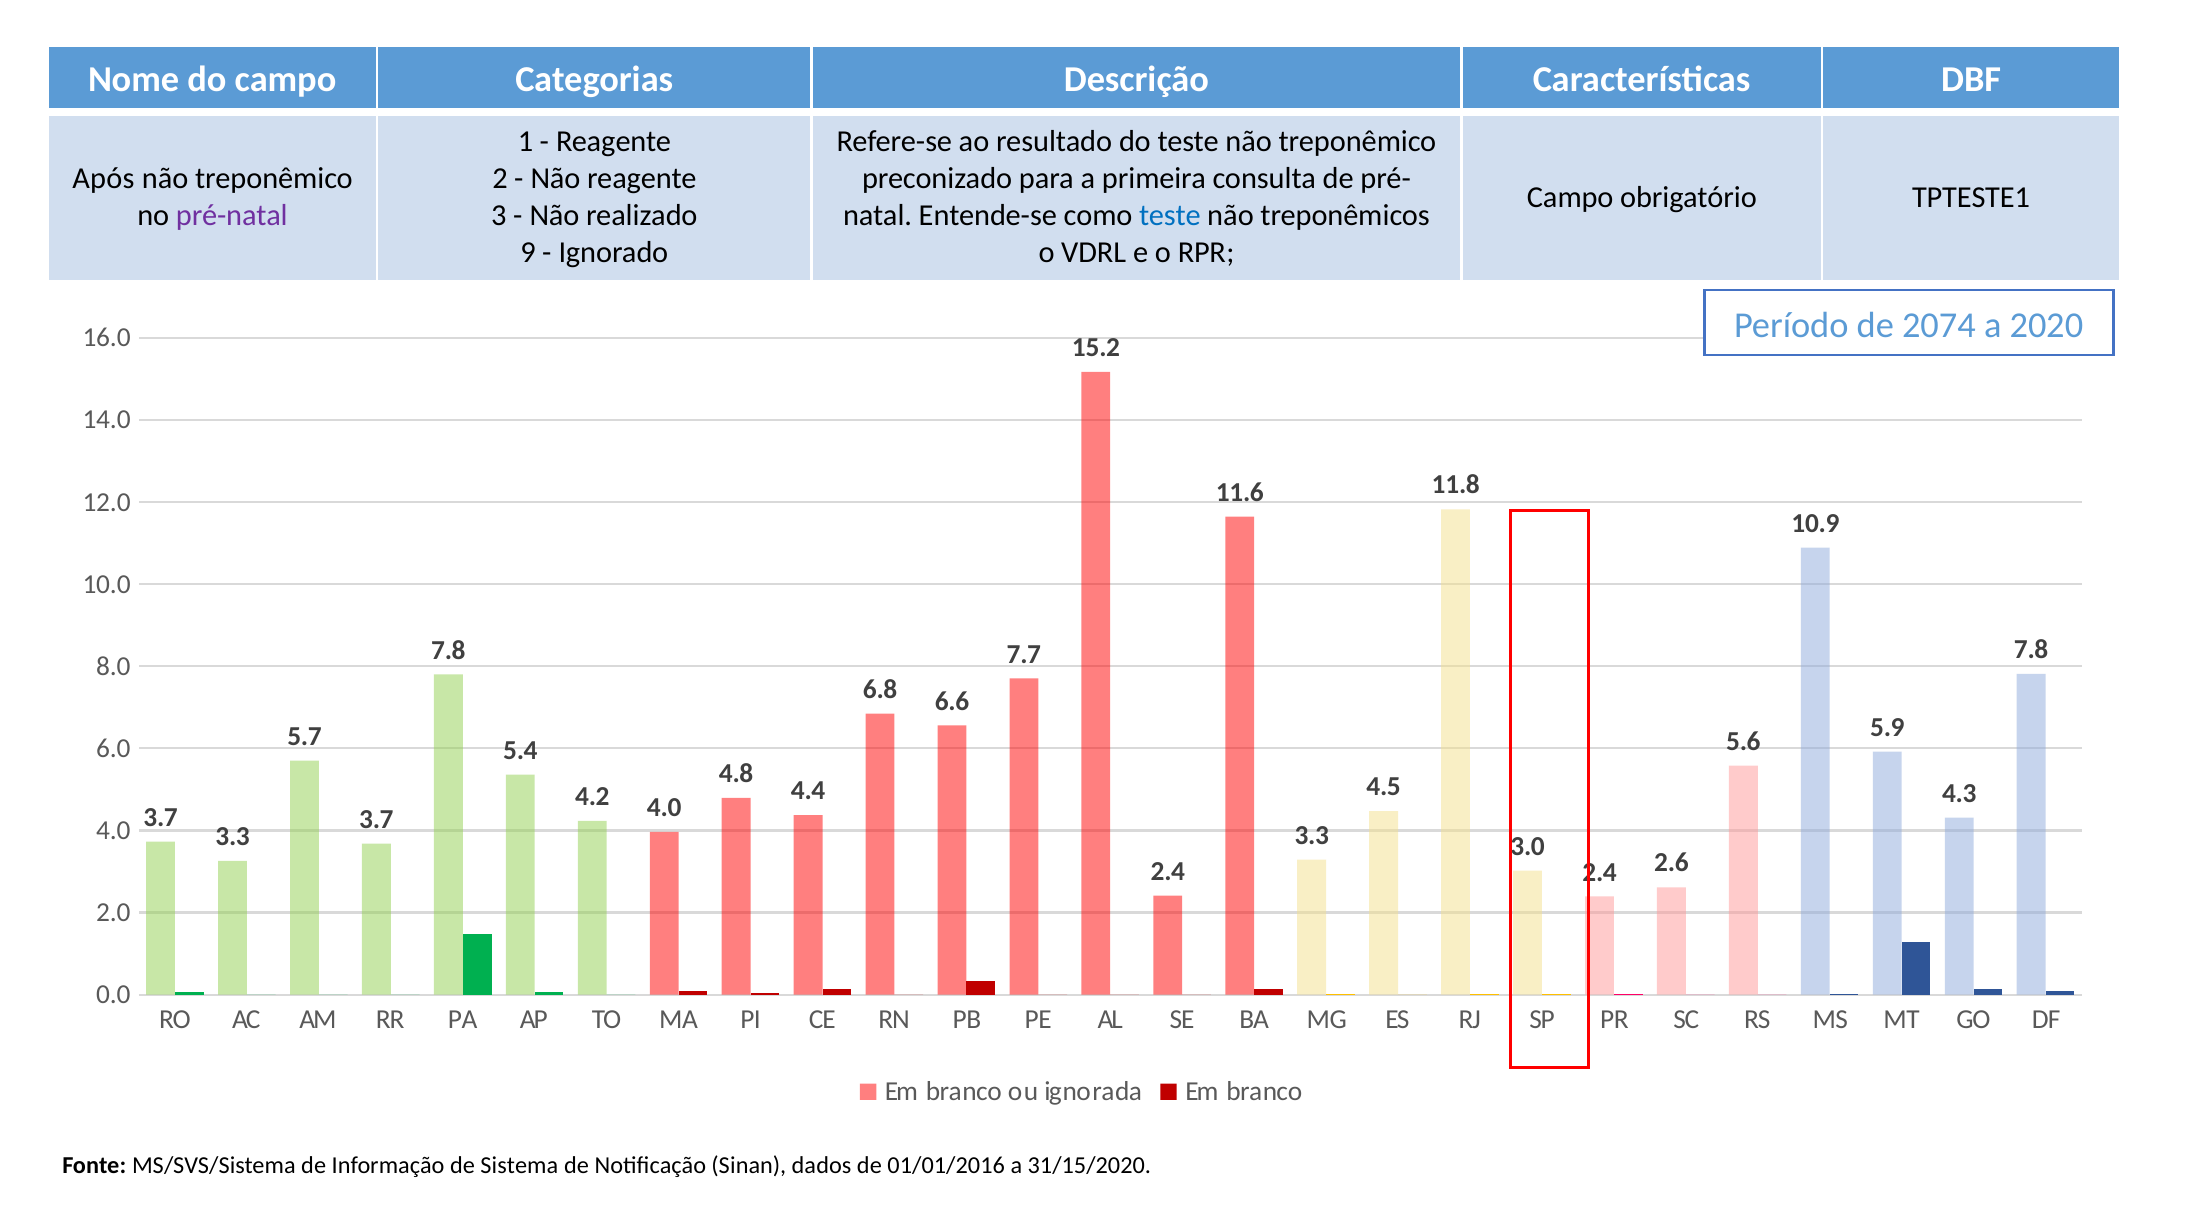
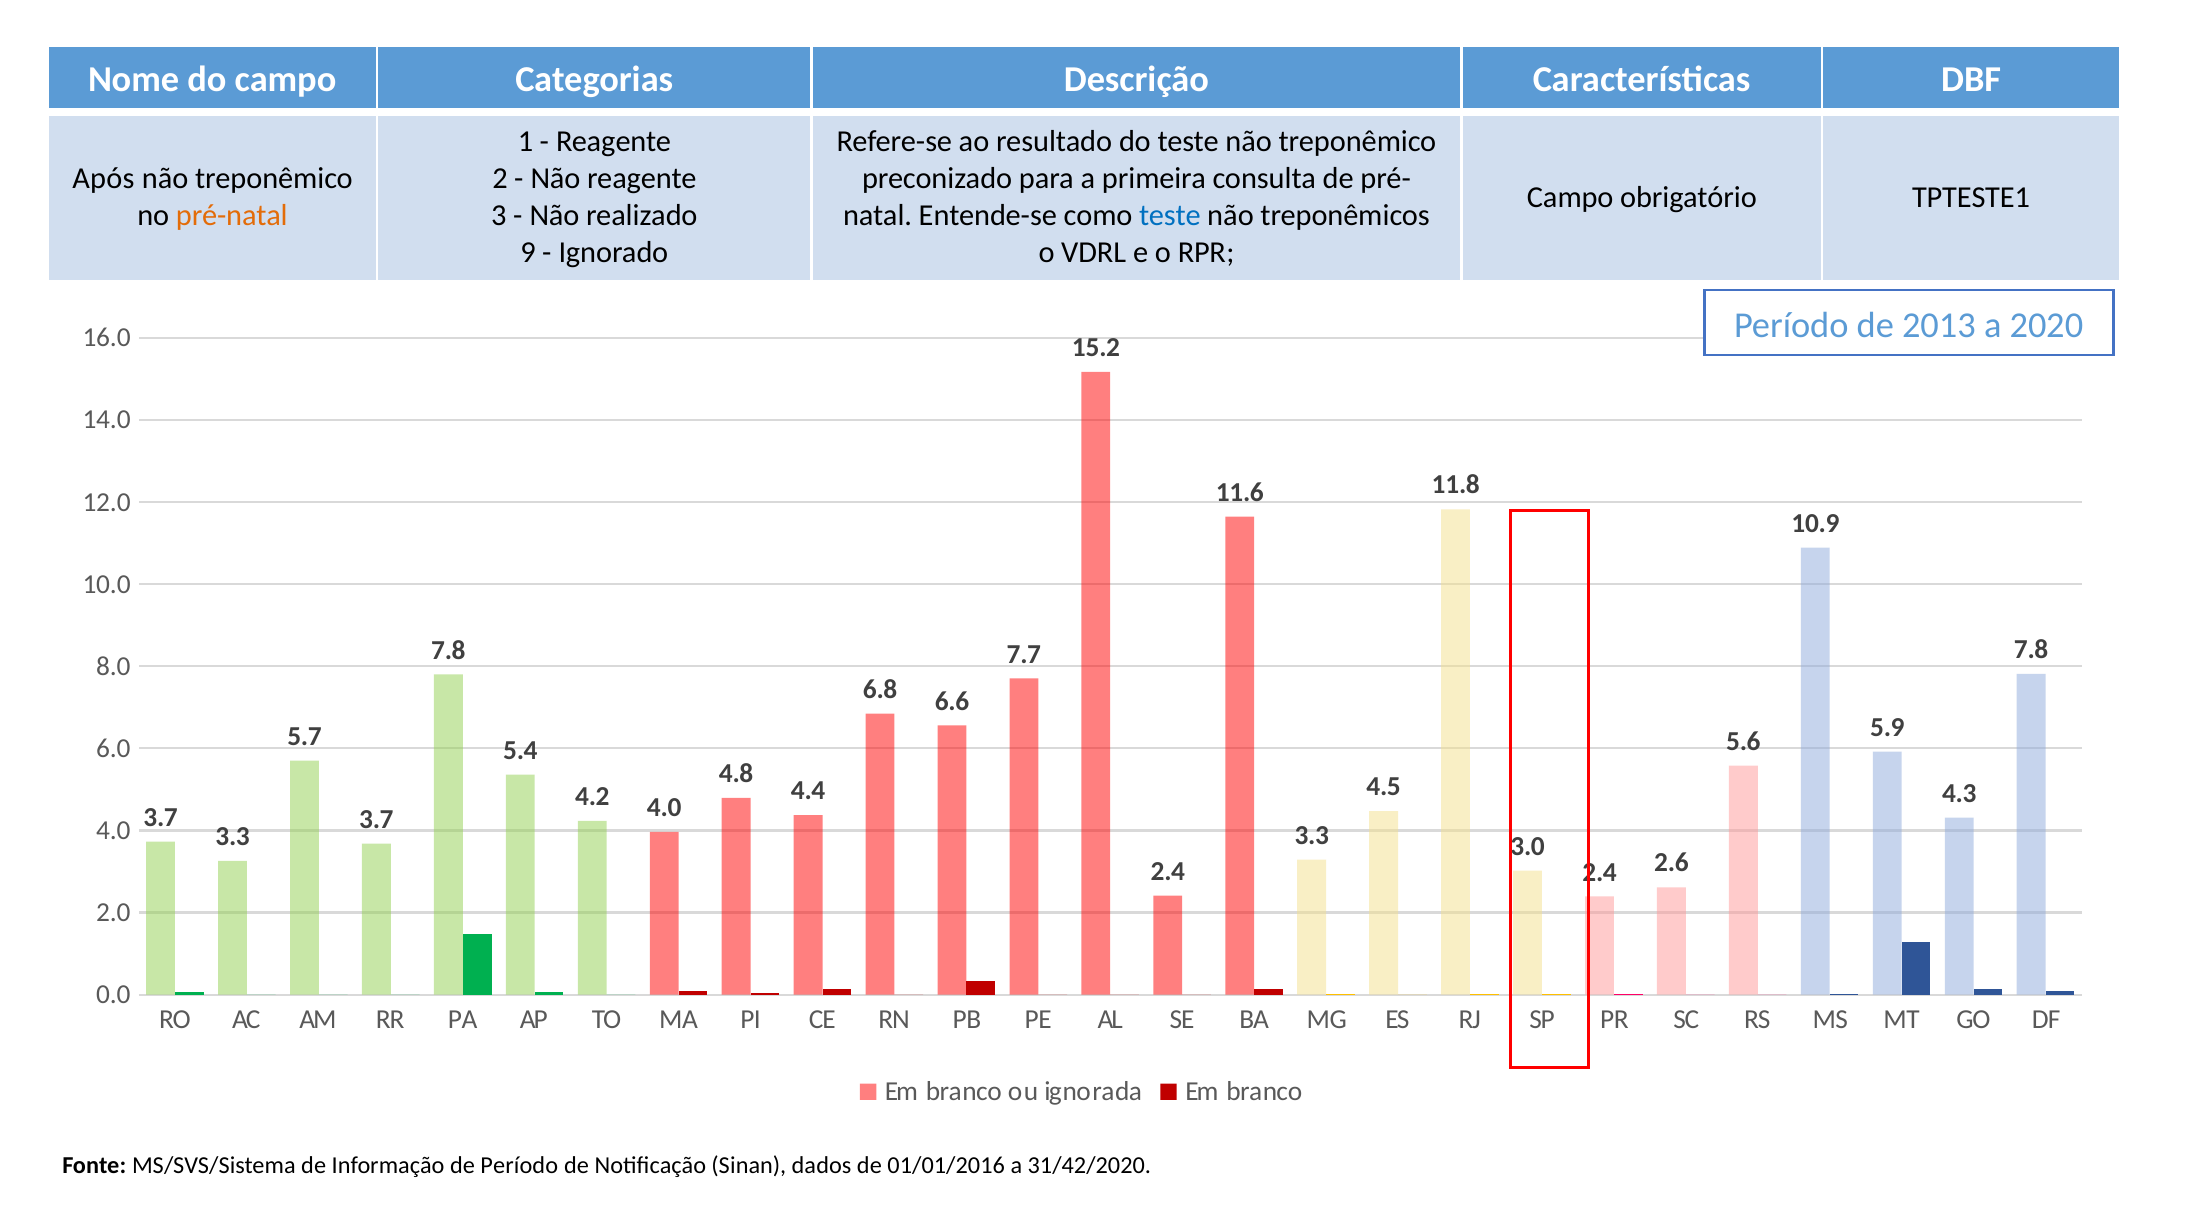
pré-natal colour: purple -> orange
2074: 2074 -> 2013
de Sistema: Sistema -> Período
31/15/2020: 31/15/2020 -> 31/42/2020
